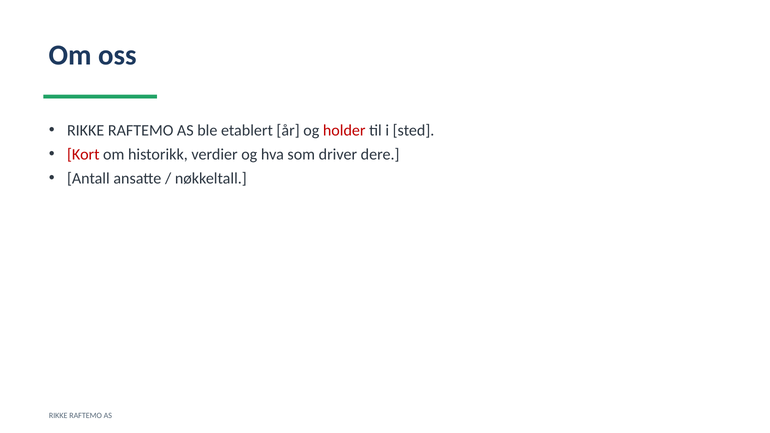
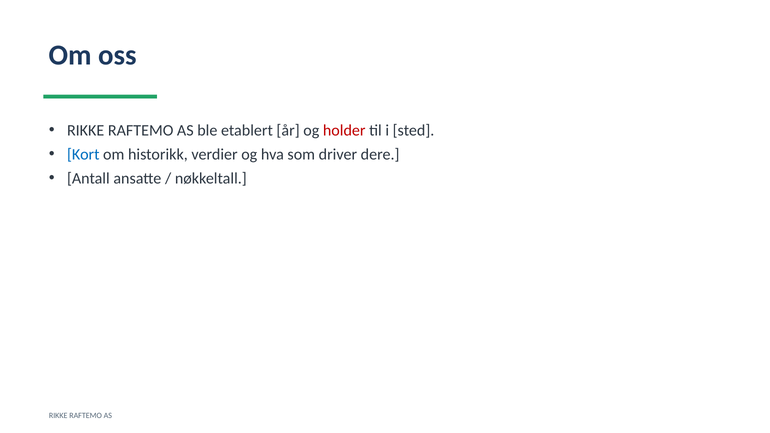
Kort colour: red -> blue
